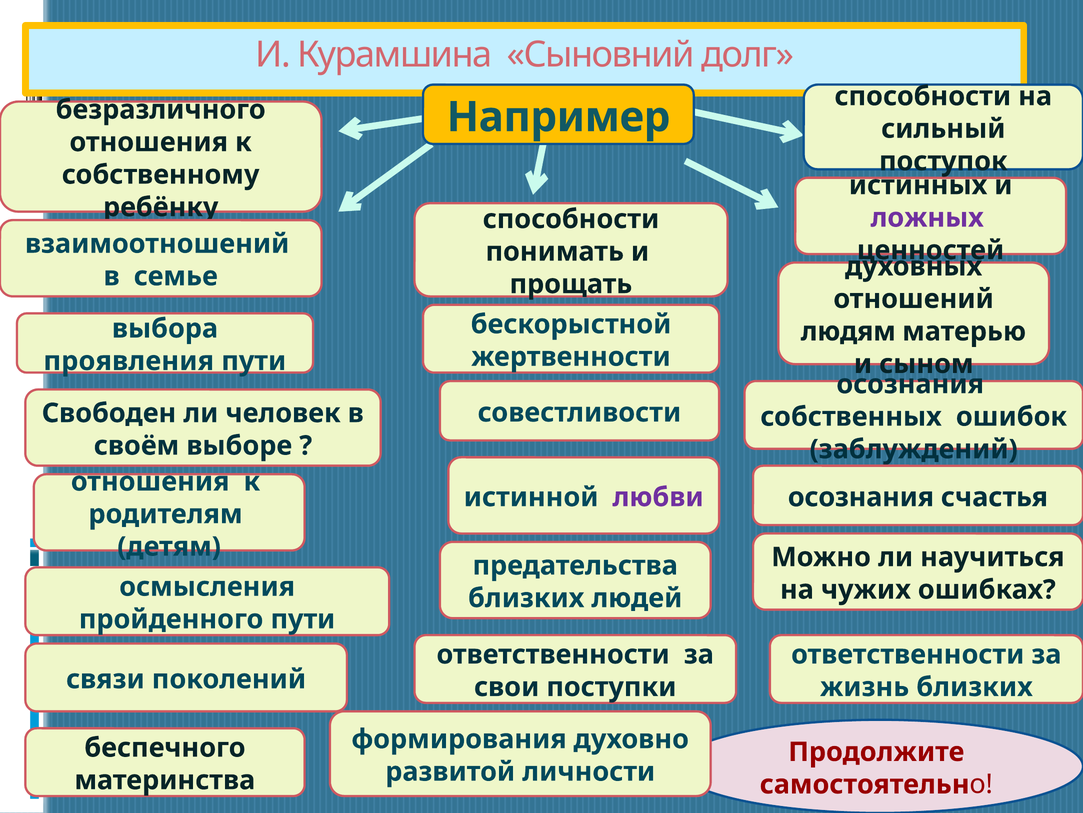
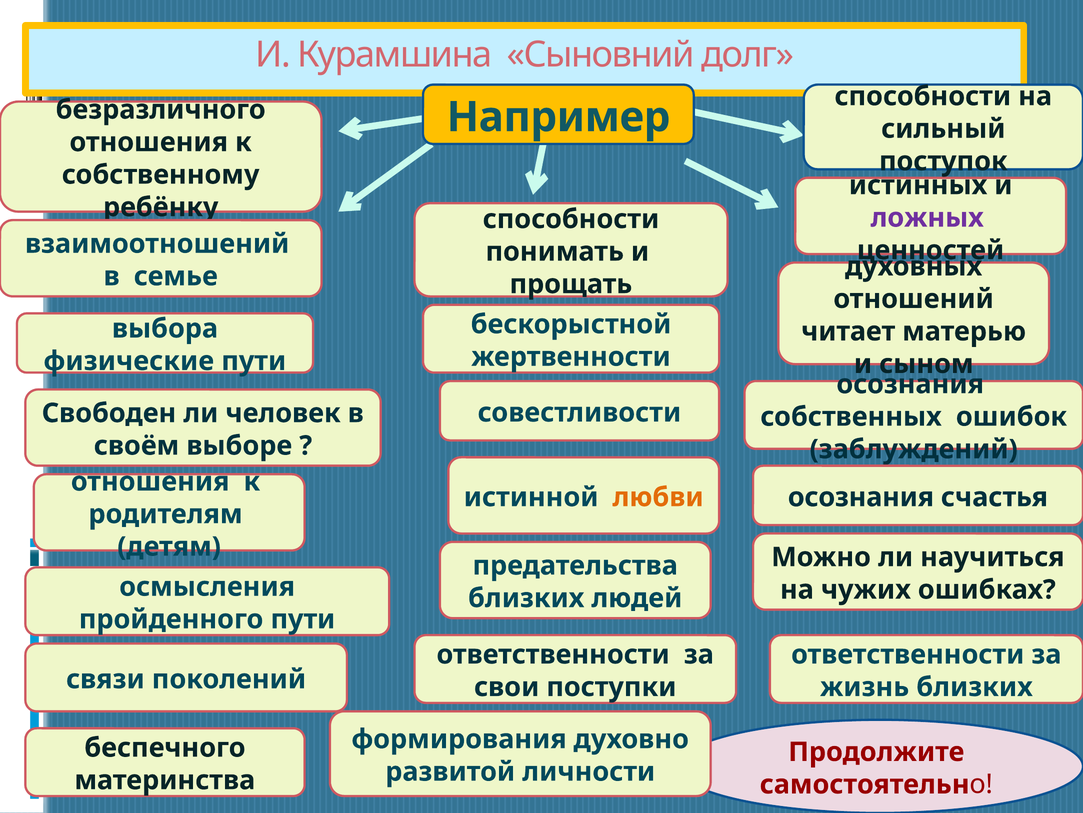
людям: людям -> читает
проявления: проявления -> физические
любви colour: purple -> orange
